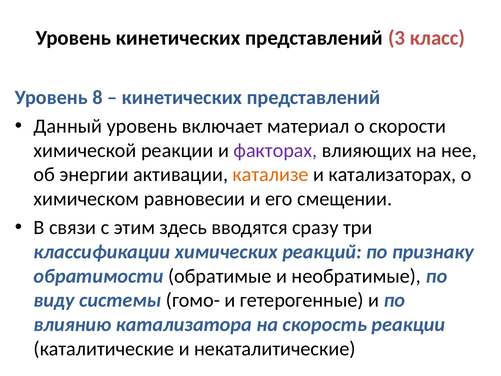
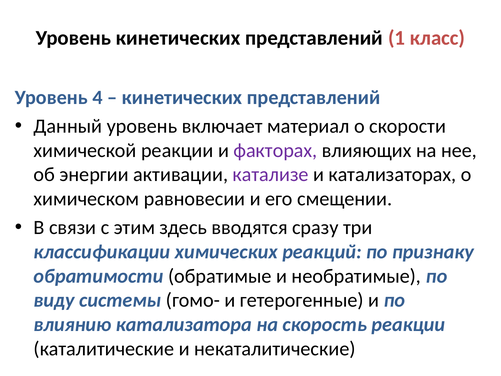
3: 3 -> 1
8: 8 -> 4
катализе colour: orange -> purple
